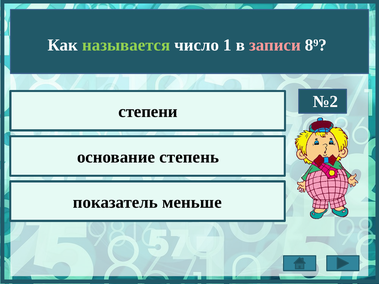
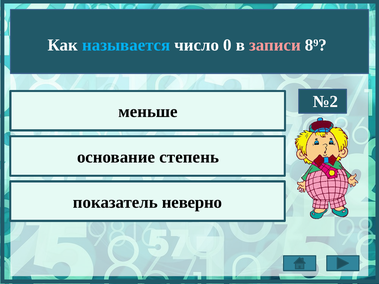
называется colour: light green -> light blue
1: 1 -> 0
степени: степени -> меньше
меньше: меньше -> неверно
